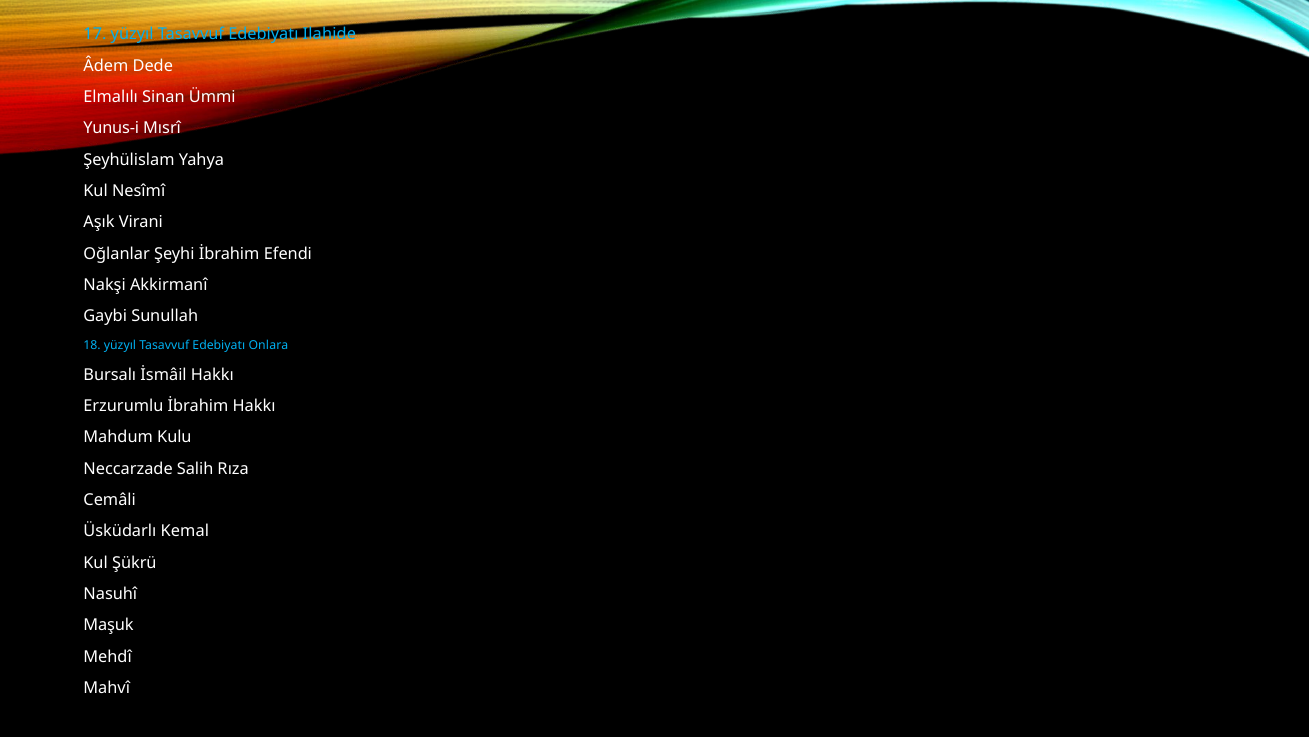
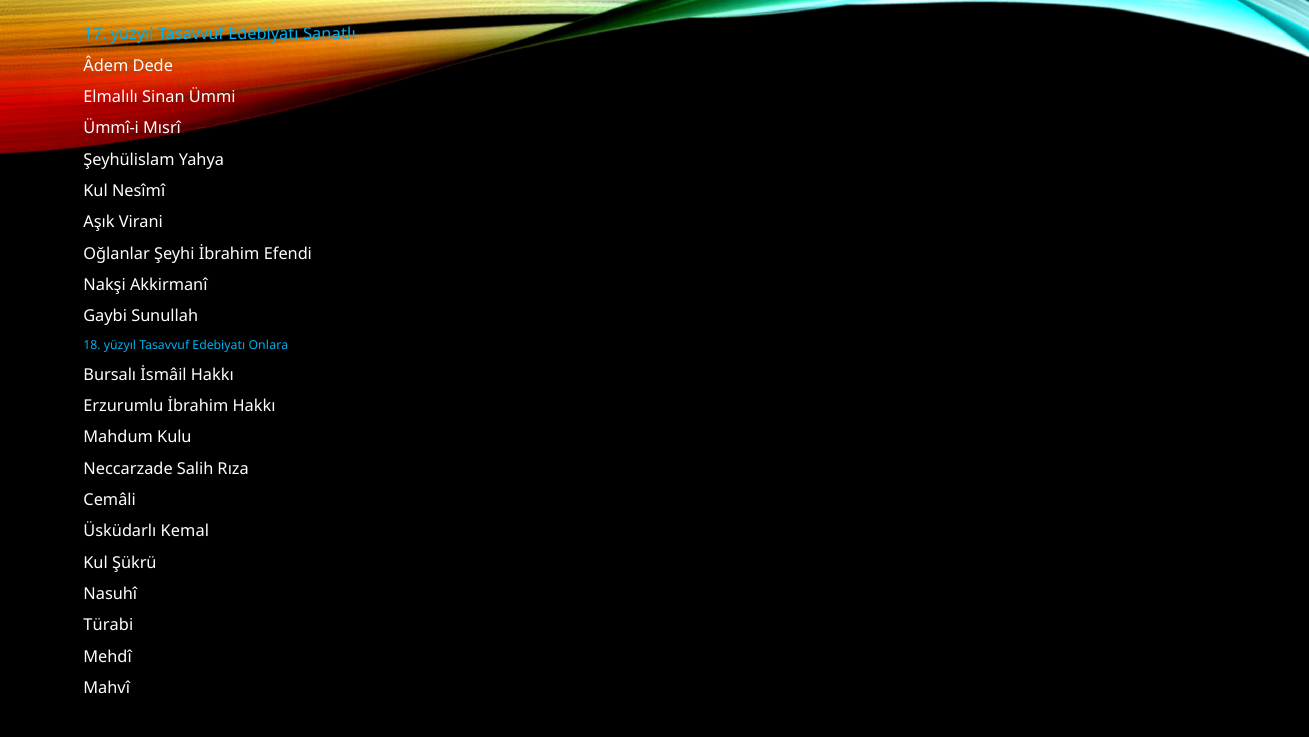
Ilahide: Ilahide -> Sanatlı
Yunus-i: Yunus-i -> Ümmî-i
Maşuk: Maşuk -> Türabi
